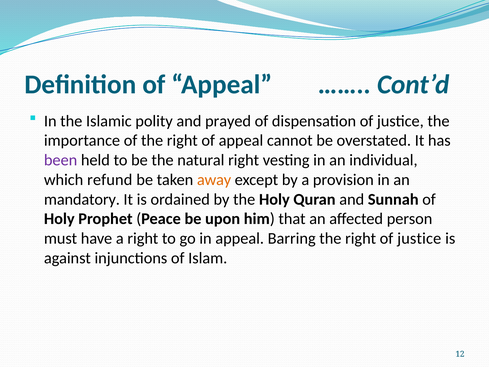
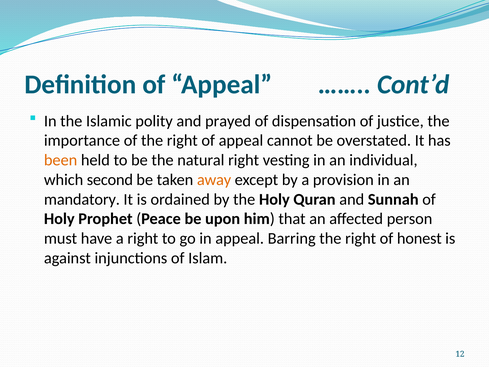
been colour: purple -> orange
refund: refund -> second
right of justice: justice -> honest
